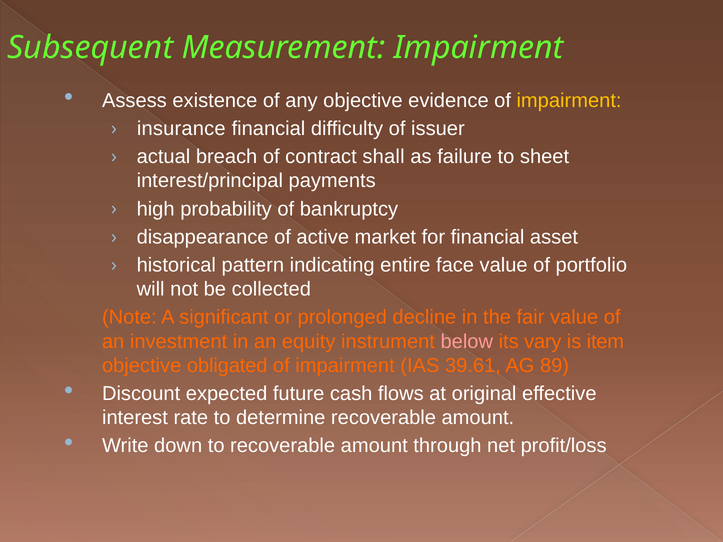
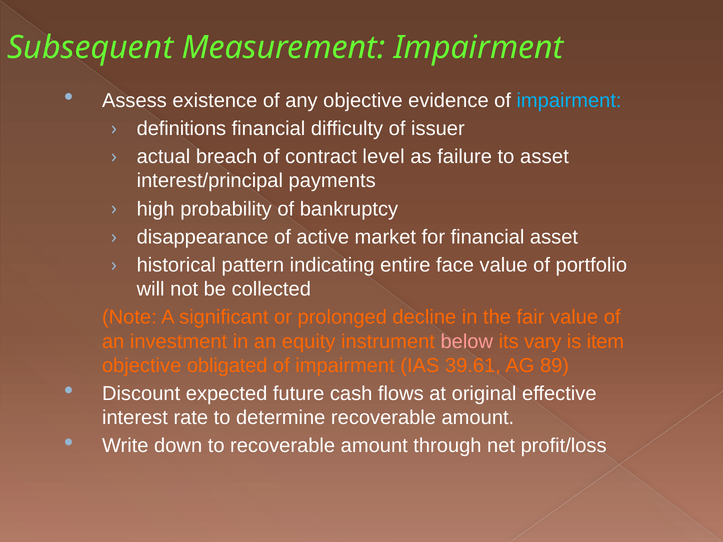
impairment at (569, 101) colour: yellow -> light blue
insurance: insurance -> definitions
shall: shall -> level
to sheet: sheet -> asset
